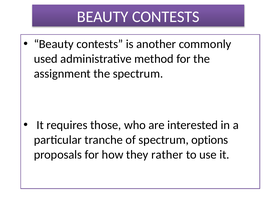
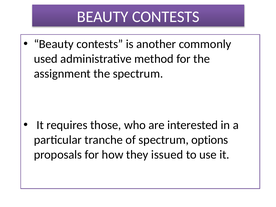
rather: rather -> issued
